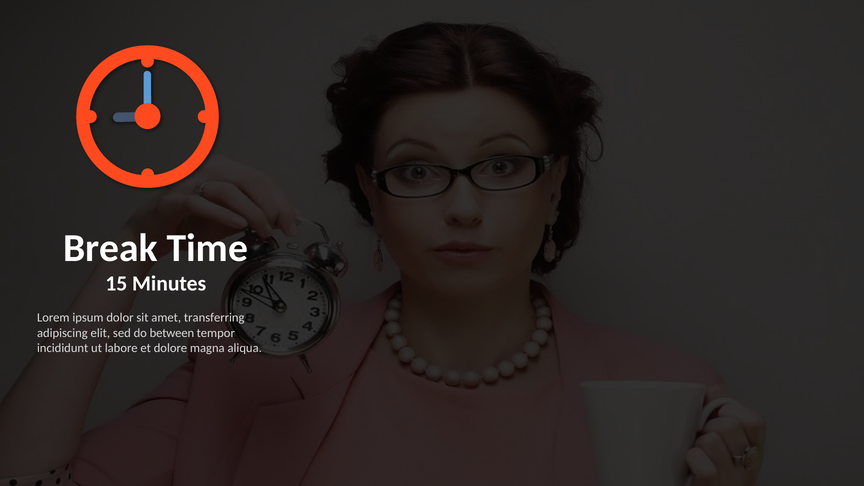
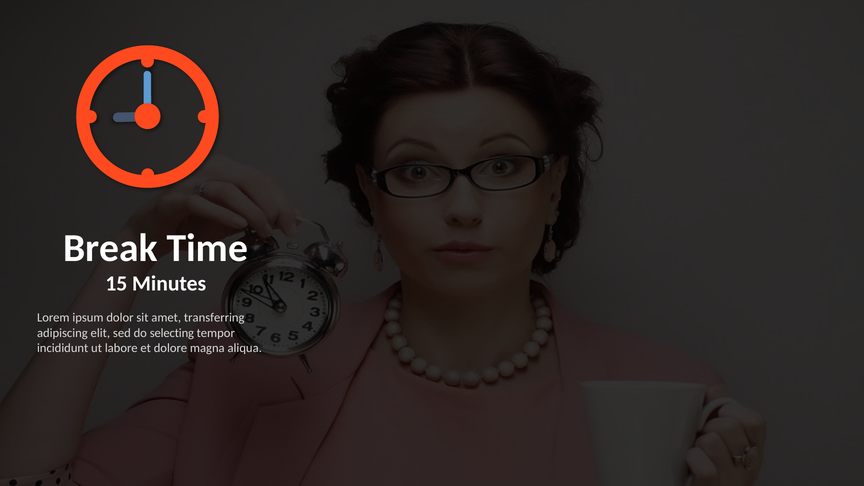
between: between -> selecting
